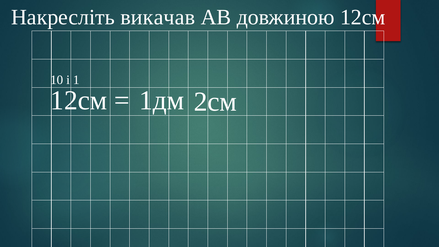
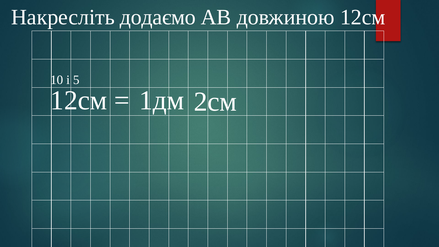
викачав: викачав -> додаємо
1: 1 -> 5
